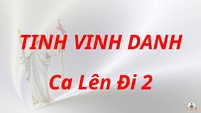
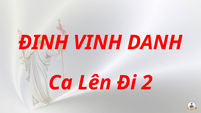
TINH: TINH -> ĐINH
